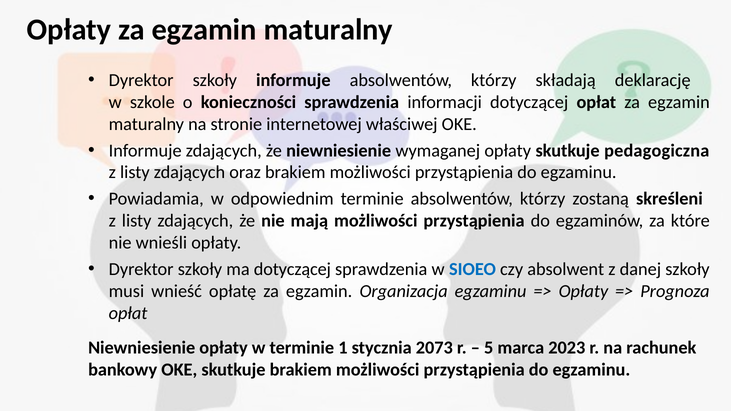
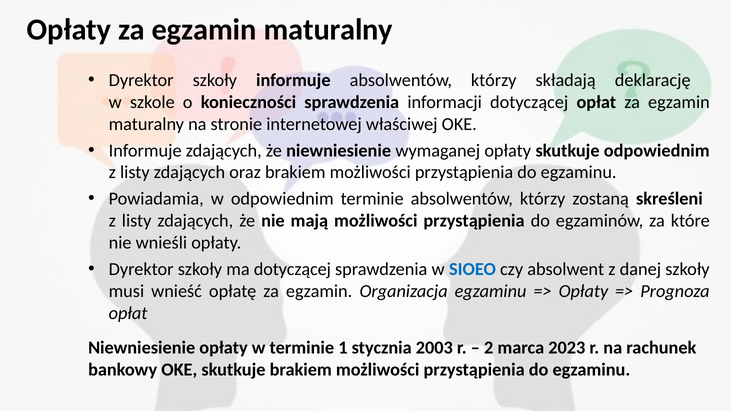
skutkuje pedagogiczna: pedagogiczna -> odpowiednim
2073: 2073 -> 2003
5: 5 -> 2
